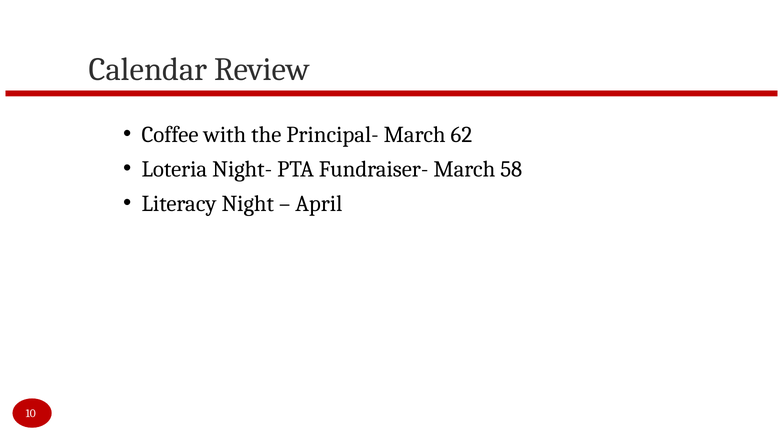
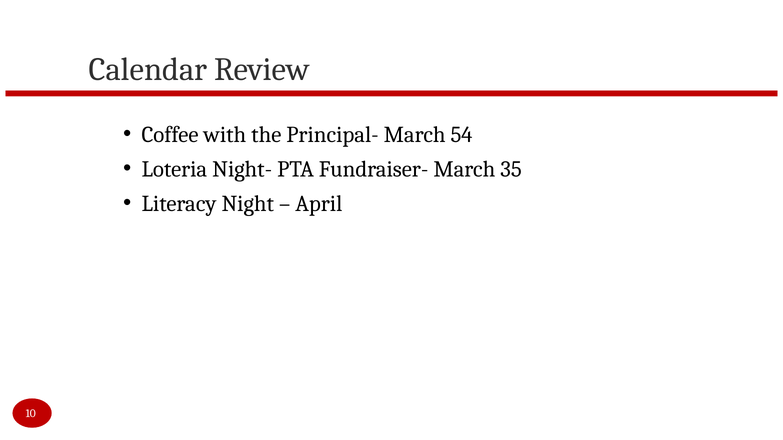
62: 62 -> 54
58: 58 -> 35
